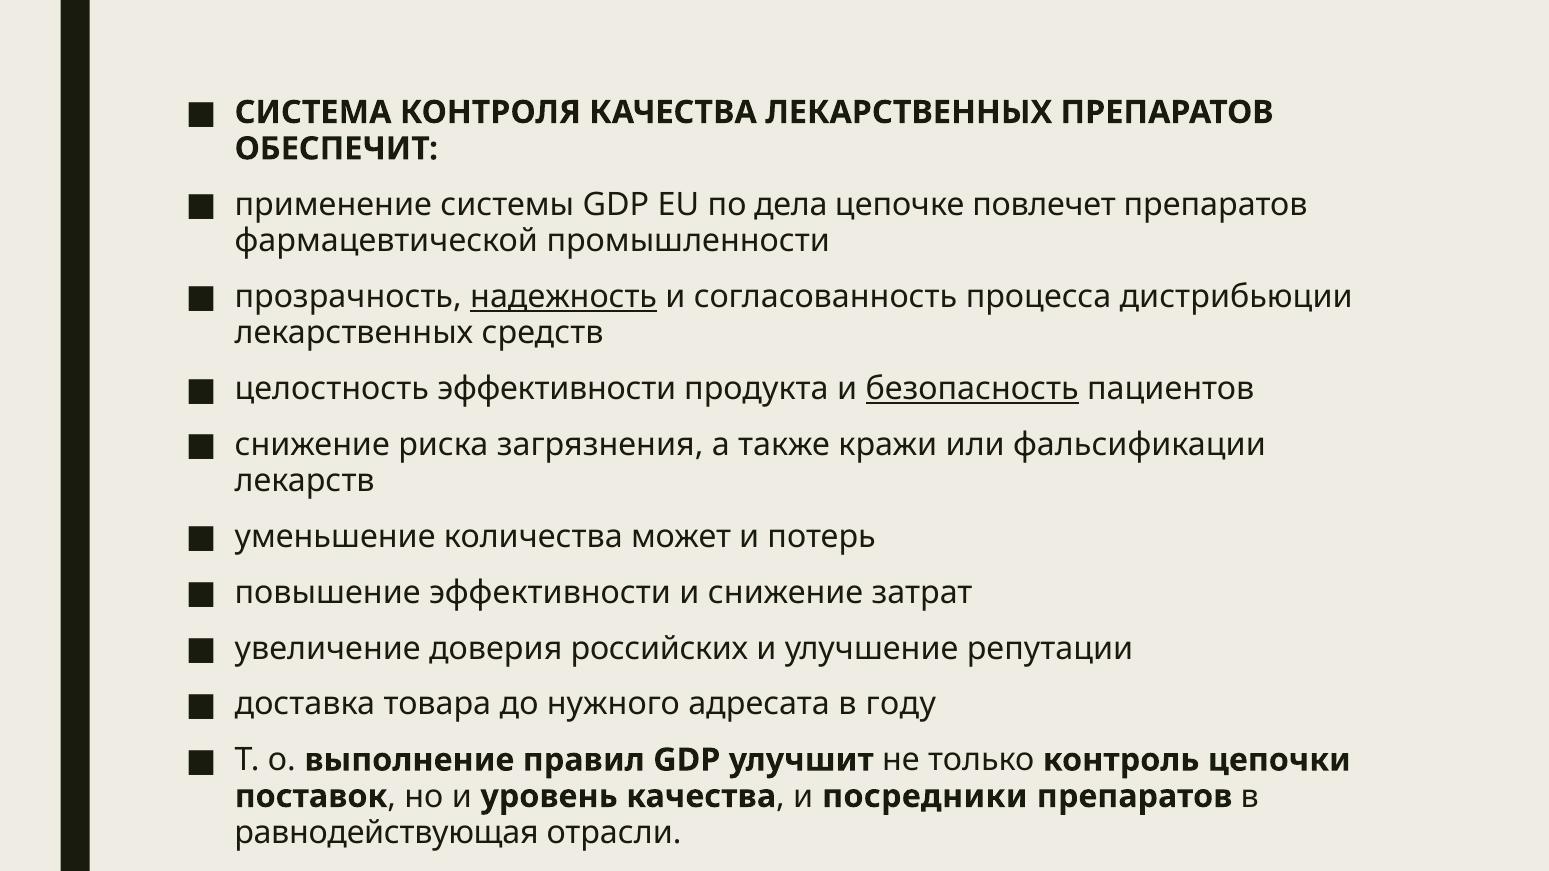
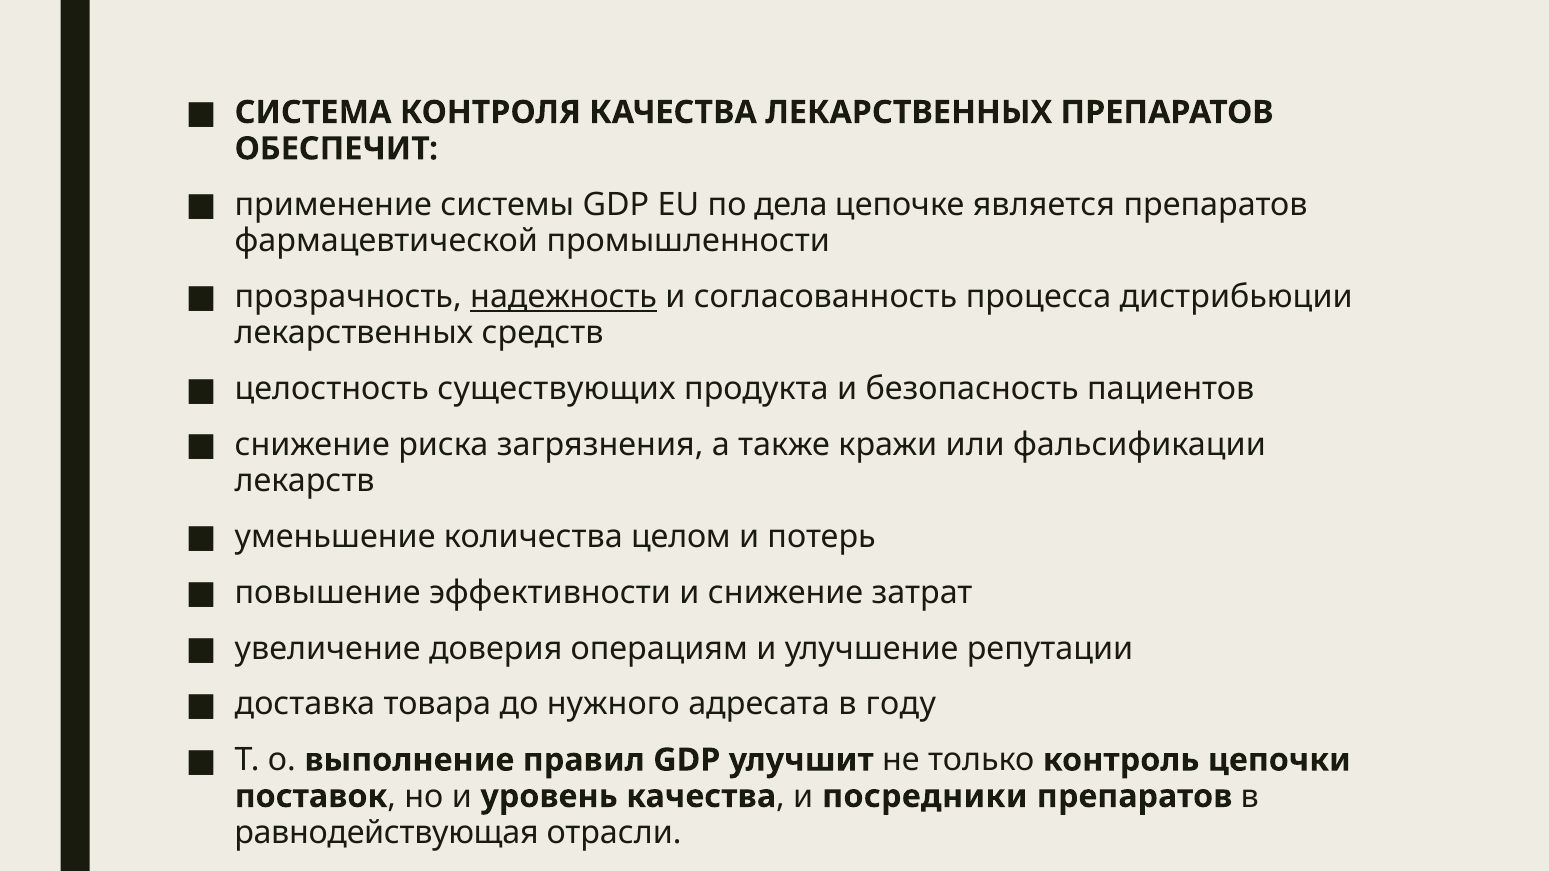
повлечет: повлечет -> является
целостность эффективности: эффективности -> существующих
безопасность underline: present -> none
может: может -> целом
российских: российских -> операциям
